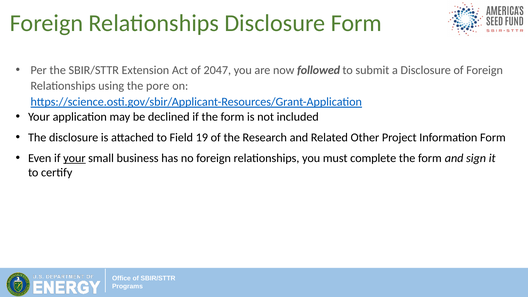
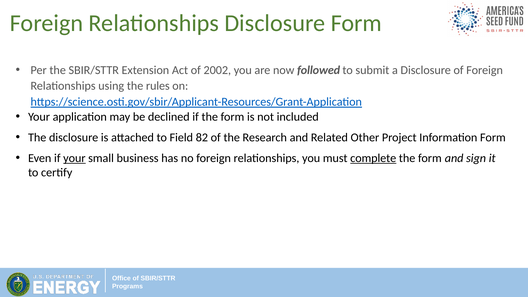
2047: 2047 -> 2002
pore: pore -> rules
19: 19 -> 82
complete underline: none -> present
